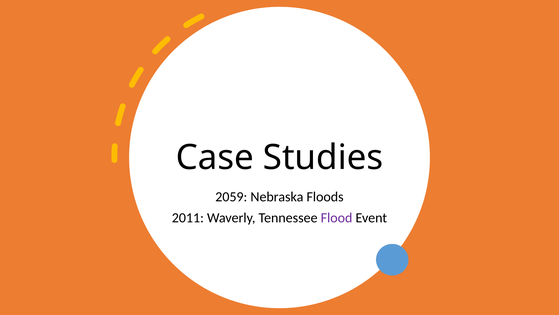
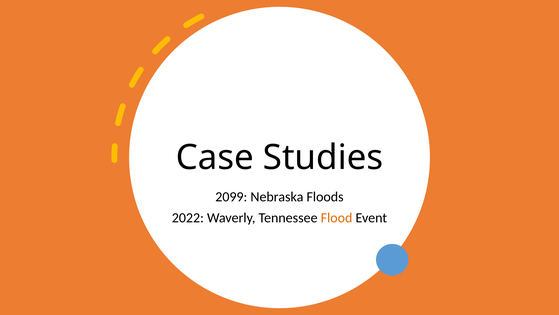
2059: 2059 -> 2099
2011: 2011 -> 2022
Flood colour: purple -> orange
